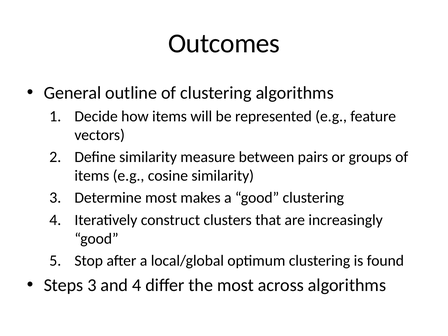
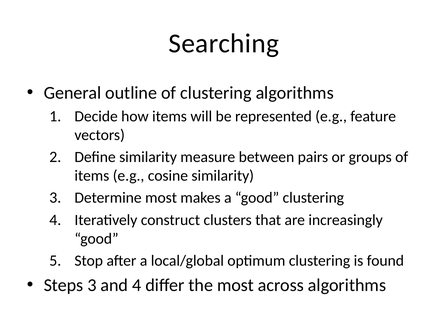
Outcomes: Outcomes -> Searching
